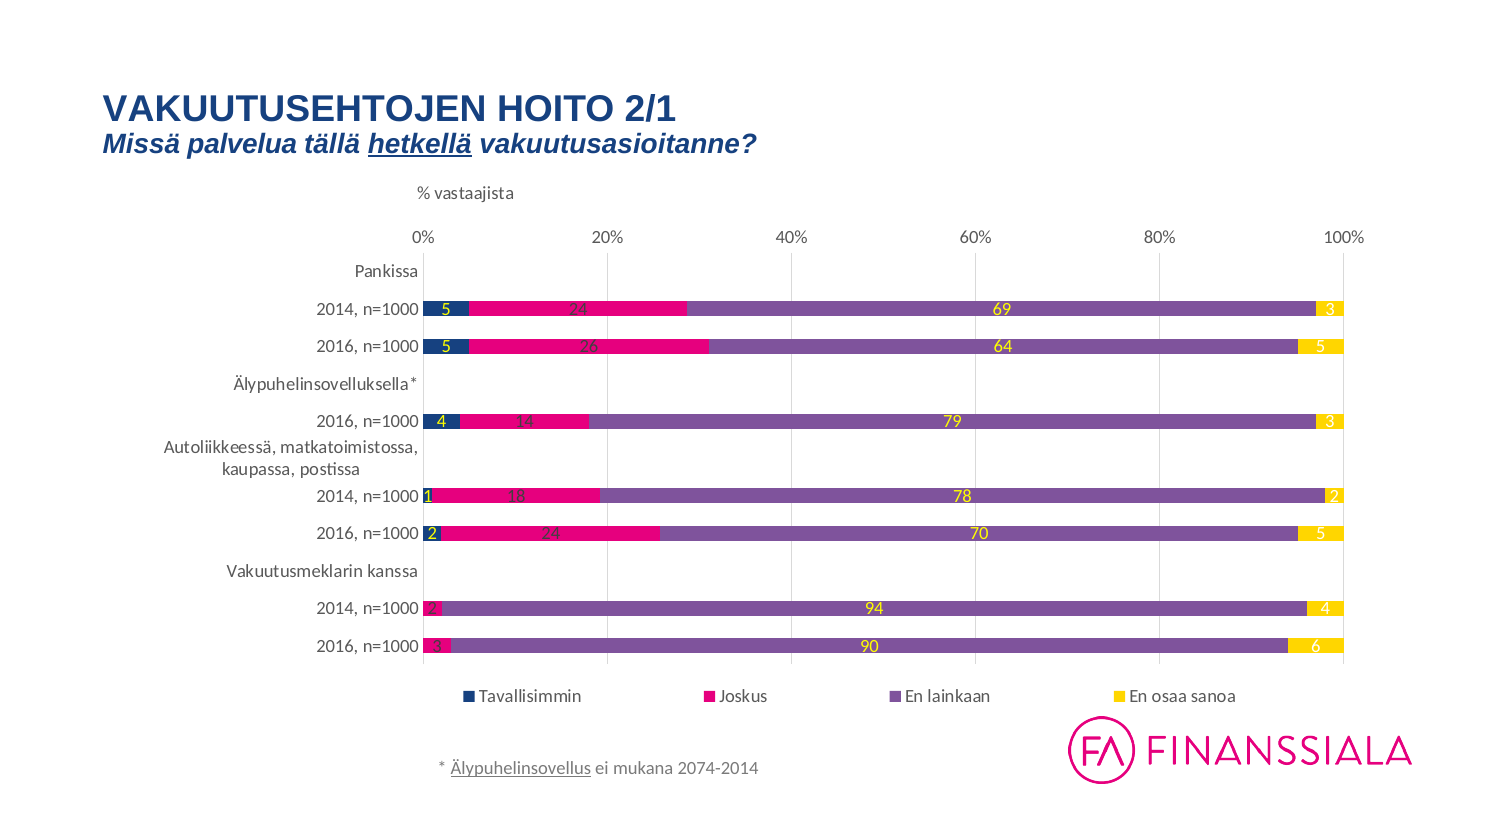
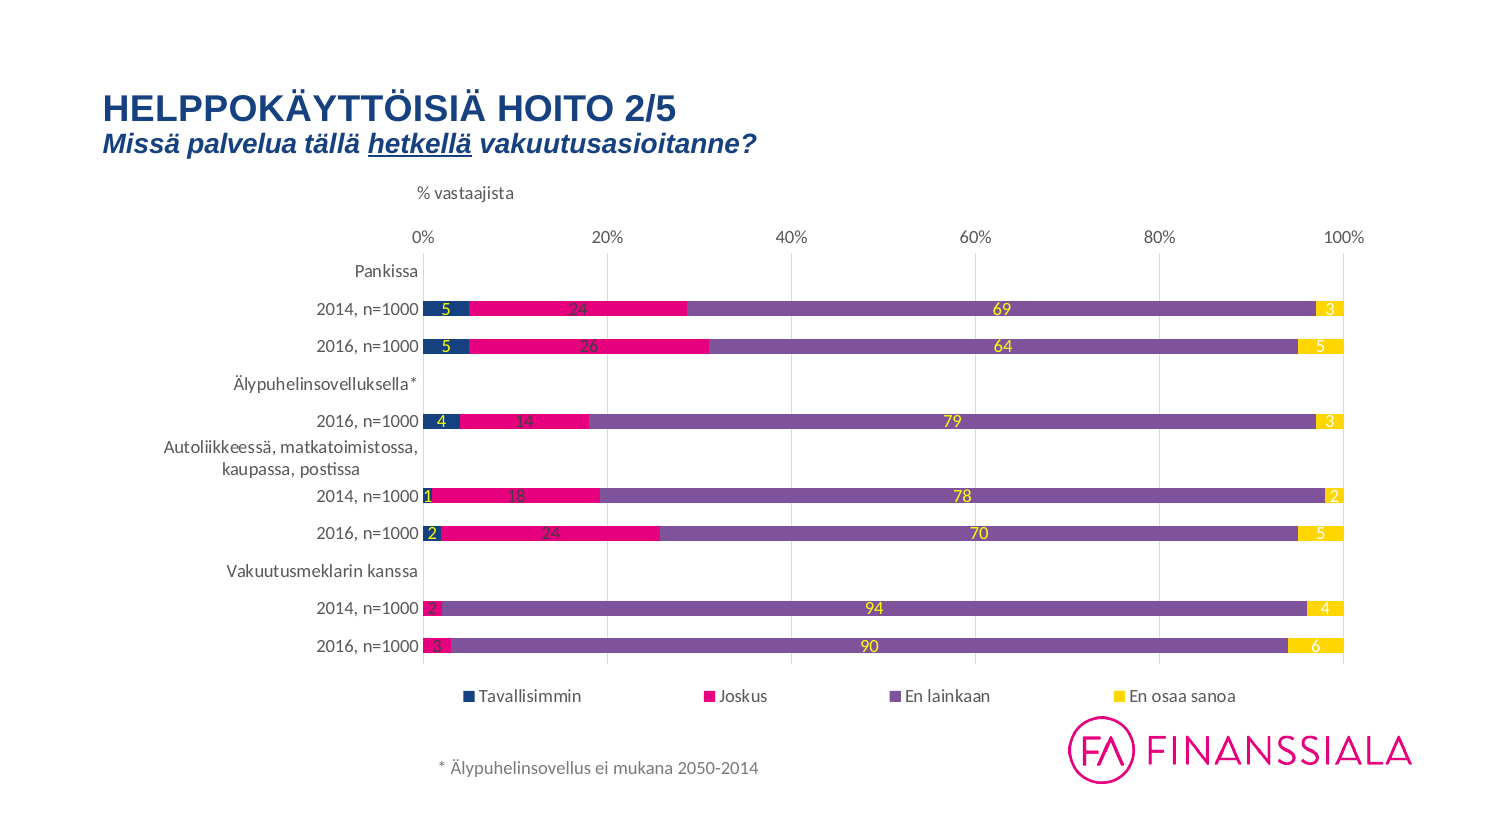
VAKUUTUSEHTOJEN: VAKUUTUSEHTOJEN -> HELPPOKÄYTTÖISIÄ
2/1: 2/1 -> 2/5
Älypuhelinsovellus underline: present -> none
2074-2014: 2074-2014 -> 2050-2014
